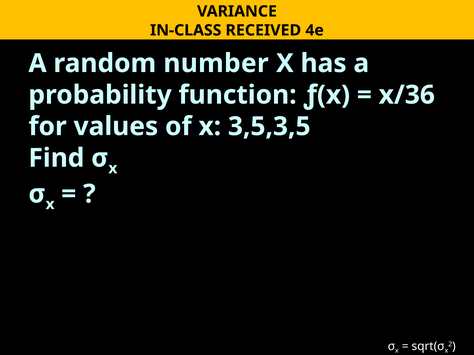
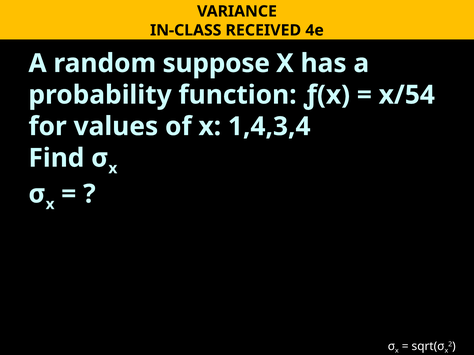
number: number -> suppose
x/36: x/36 -> x/54
3,5,3,5: 3,5,3,5 -> 1,4,3,4
